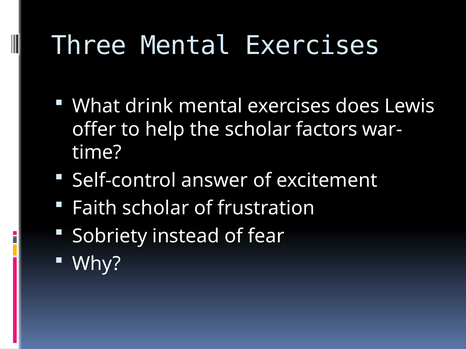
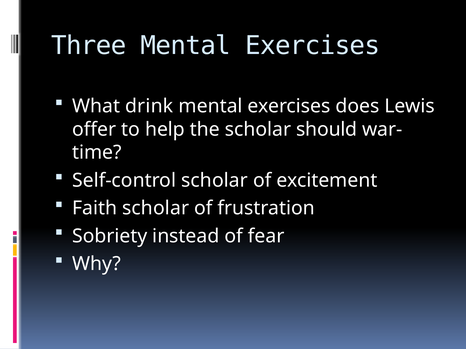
factors: factors -> should
Self-control answer: answer -> scholar
